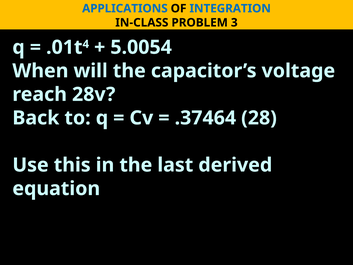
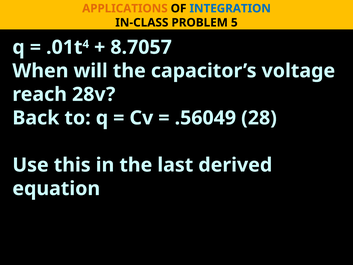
APPLICATIONS colour: blue -> orange
3: 3 -> 5
5.0054: 5.0054 -> 8.7057
.37464: .37464 -> .56049
